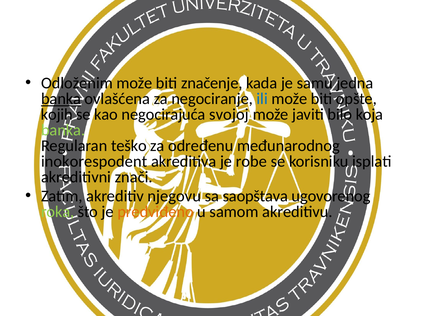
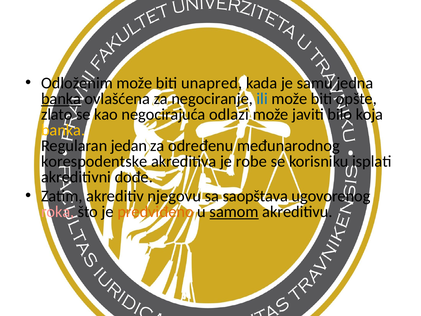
značenje: značenje -> unapred
kojih: kojih -> zlato
svojoj: svojoj -> odlazi
banka at (63, 130) colour: light green -> yellow
teško: teško -> jedan
inokorespodent: inokorespodent -> korespodentske
znači: znači -> dođe
roka colour: light green -> pink
samom underline: none -> present
